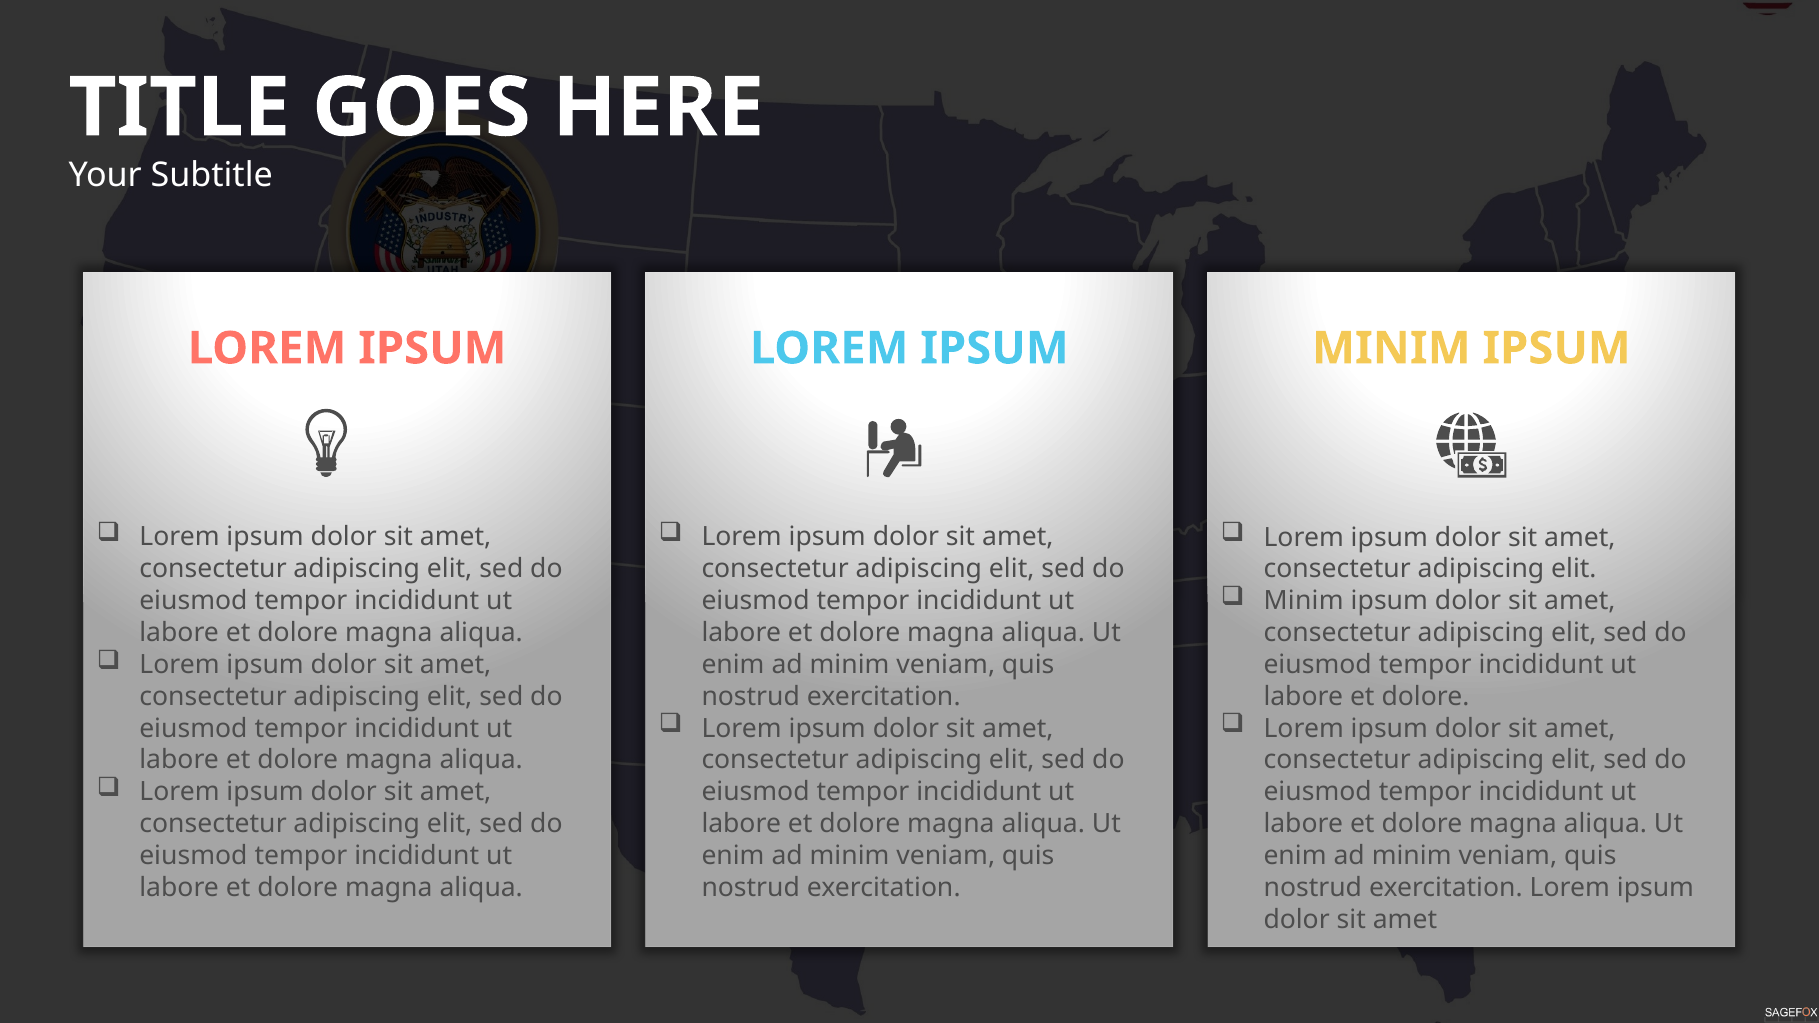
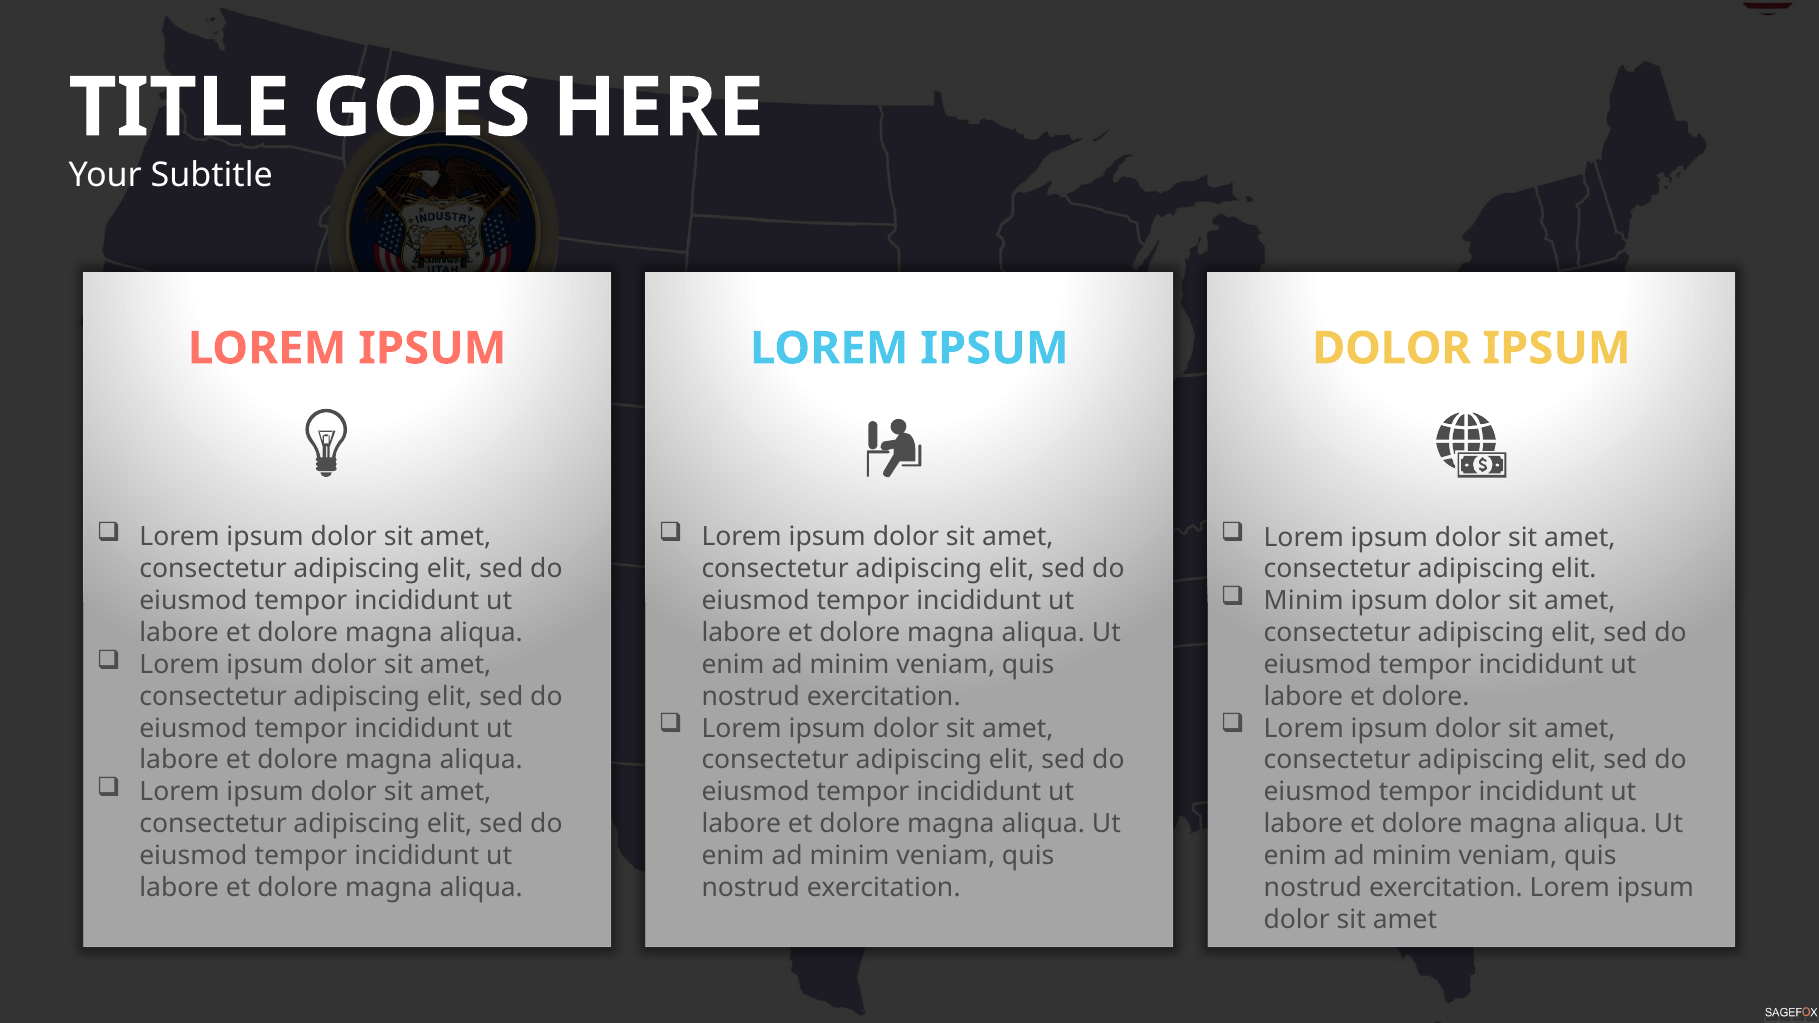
MINIM at (1391, 348): MINIM -> DOLOR
